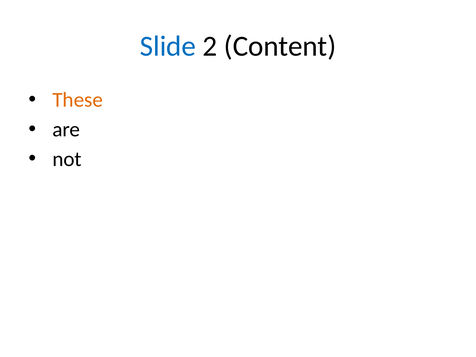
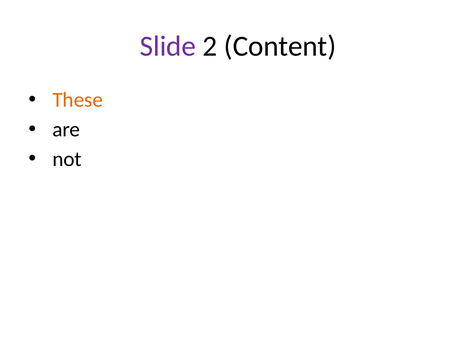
Slide colour: blue -> purple
